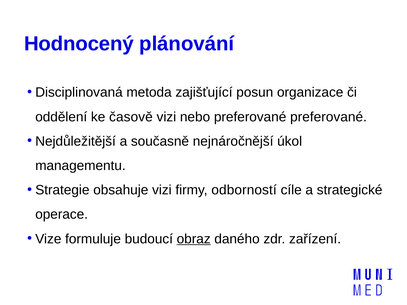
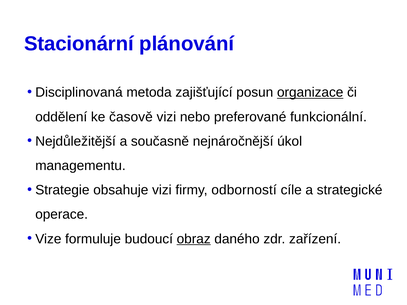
Hodnocený: Hodnocený -> Stacionární
organizace underline: none -> present
preferované preferované: preferované -> funkcionální
